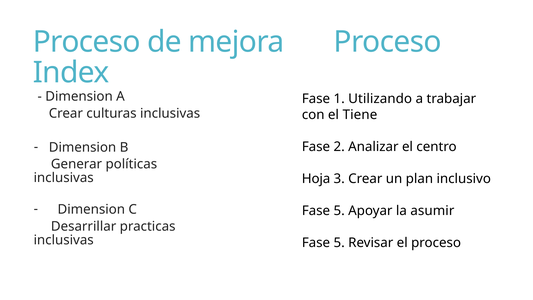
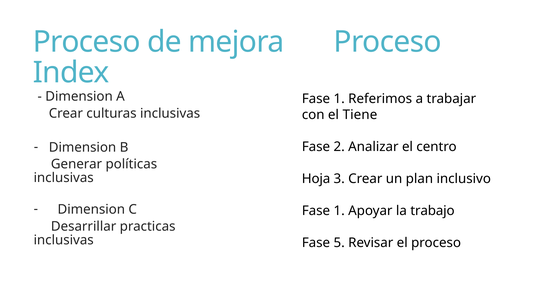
Utilizando: Utilizando -> Referimos
5 at (339, 211): 5 -> 1
asumir: asumir -> trabajo
